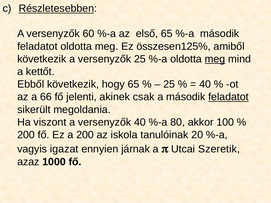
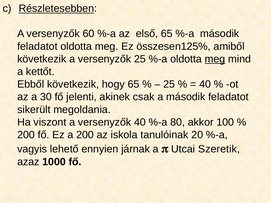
66: 66 -> 30
feladatot at (228, 97) underline: present -> none
igazat: igazat -> lehető
